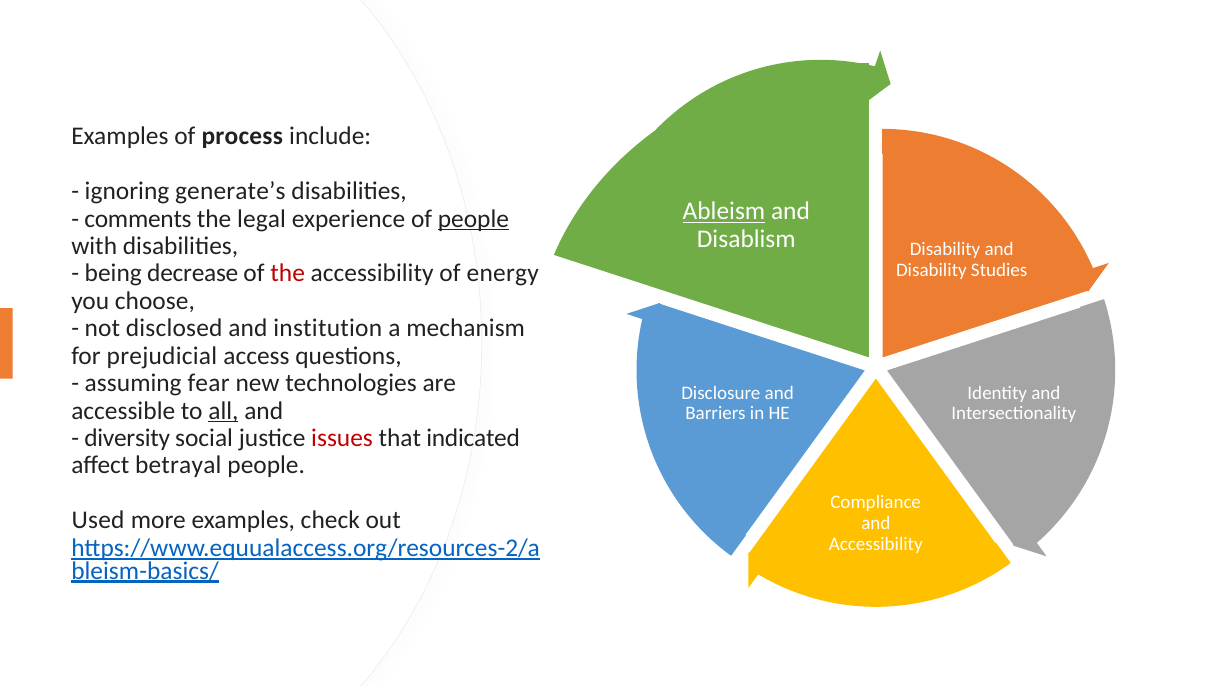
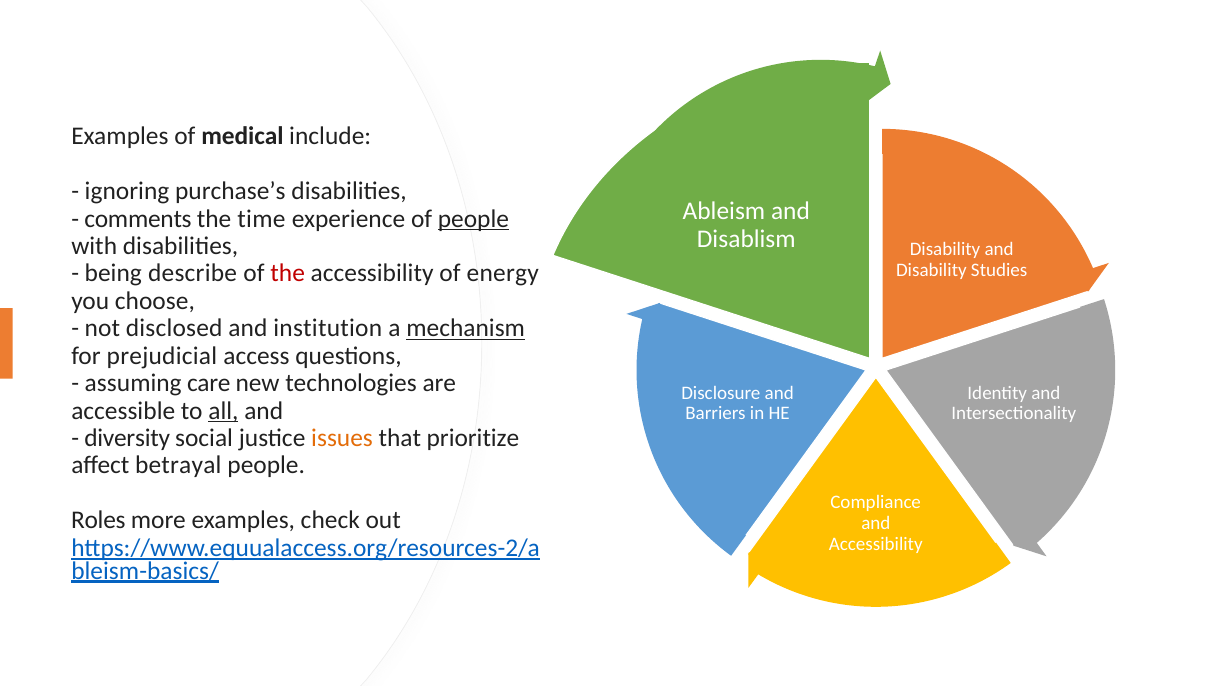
process: process -> medical
generate’s: generate’s -> purchase’s
Ableism underline: present -> none
legal: legal -> time
decrease: decrease -> describe
mechanism underline: none -> present
fear: fear -> care
issues colour: red -> orange
indicated: indicated -> prioritize
Used: Used -> Roles
